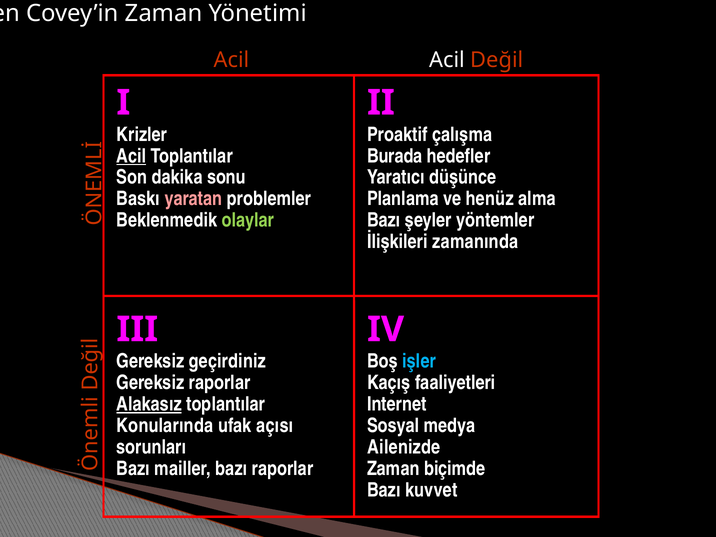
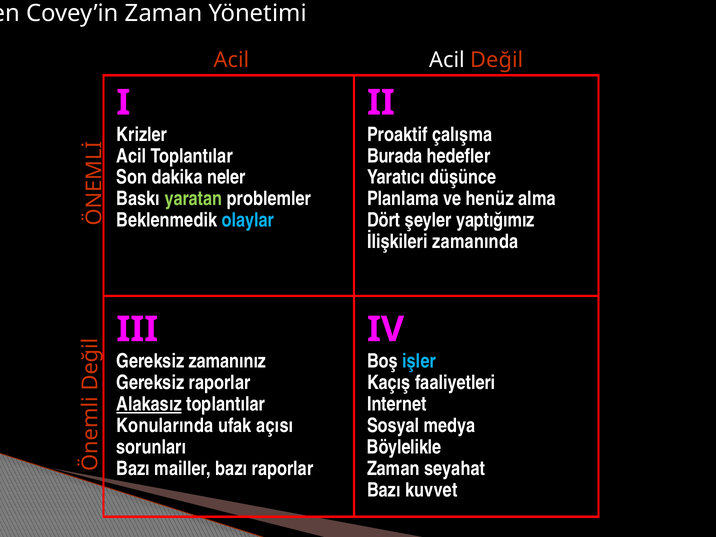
Acil at (131, 156) underline: present -> none
sonu: sonu -> neler
yaratan colour: pink -> light green
olaylar colour: light green -> light blue
Bazı at (384, 220): Bazı -> Dört
yöntemler: yöntemler -> yaptığımız
geçirdiniz: geçirdiniz -> zamanınız
Ailenizde: Ailenizde -> Böylelikle
biçimde: biçimde -> seyahat
